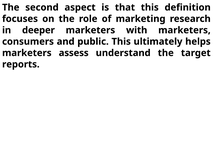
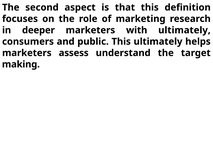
with marketers: marketers -> ultimately
reports: reports -> making
